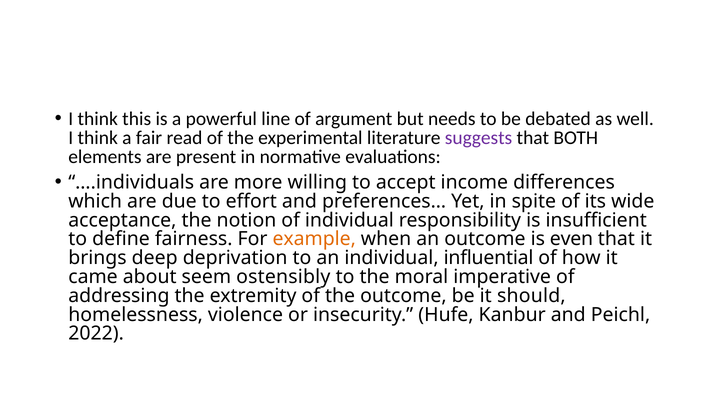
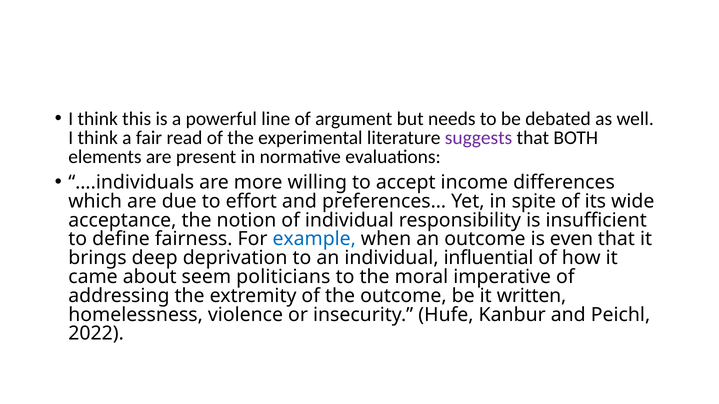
example colour: orange -> blue
ostensibly: ostensibly -> politicians
should: should -> written
